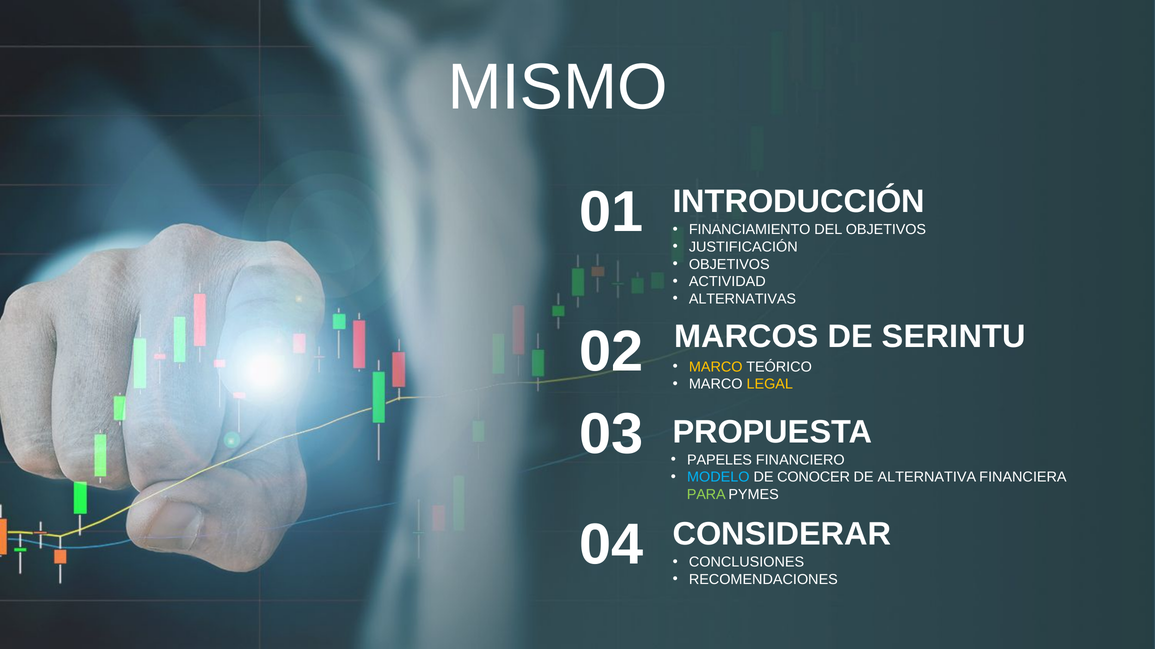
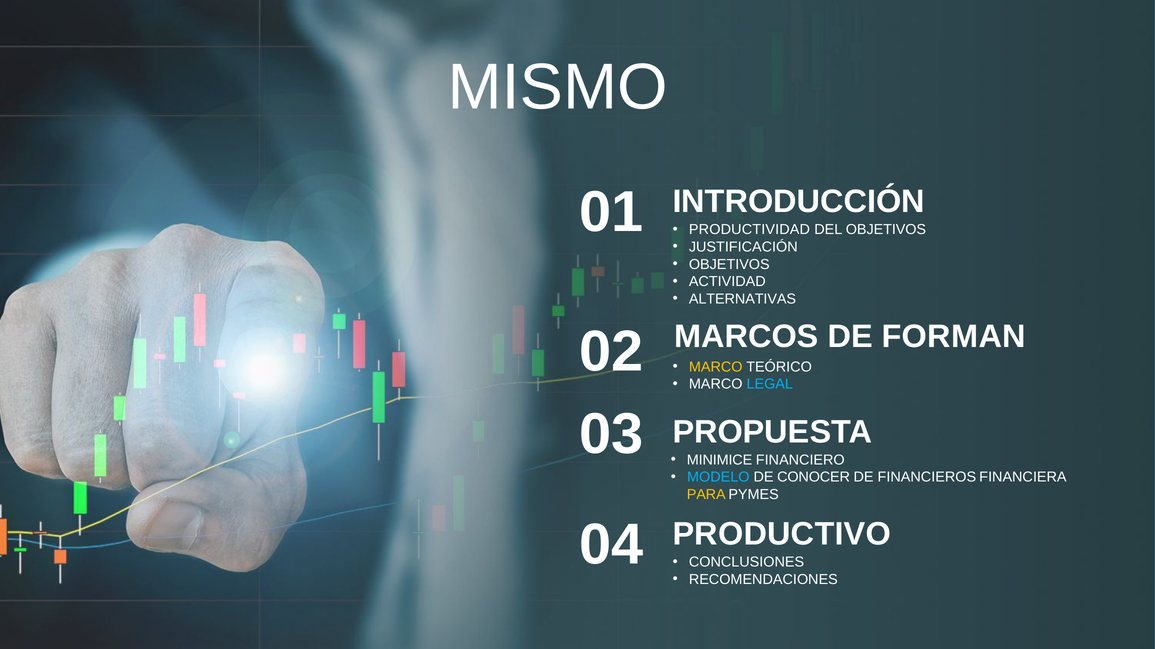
FINANCIAMIENTO: FINANCIAMIENTO -> PRODUCTIVIDAD
SERINTU: SERINTU -> FORMAN
LEGAL colour: yellow -> light blue
PAPELES: PAPELES -> MINIMICE
ALTERNATIVA: ALTERNATIVA -> FINANCIEROS
PARA colour: light green -> yellow
CONSIDERAR: CONSIDERAR -> PRODUCTIVO
